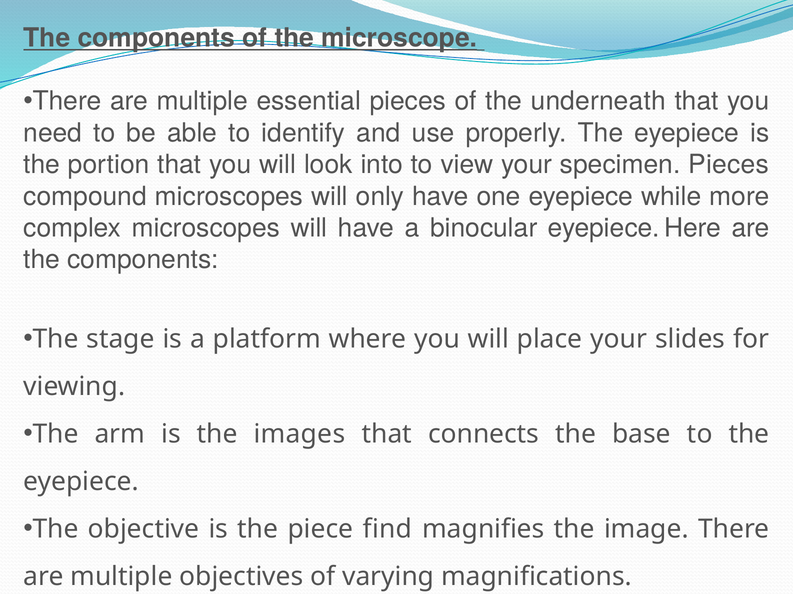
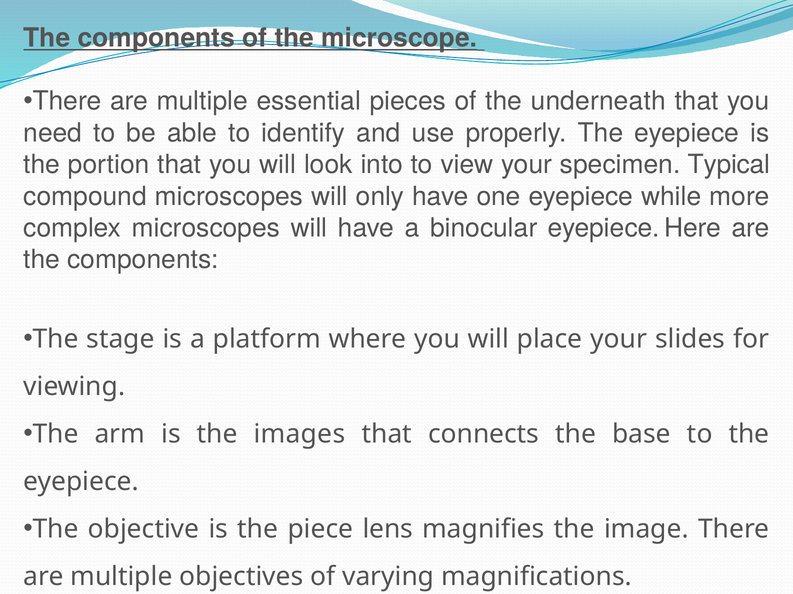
specimen Pieces: Pieces -> Typical
find: find -> lens
